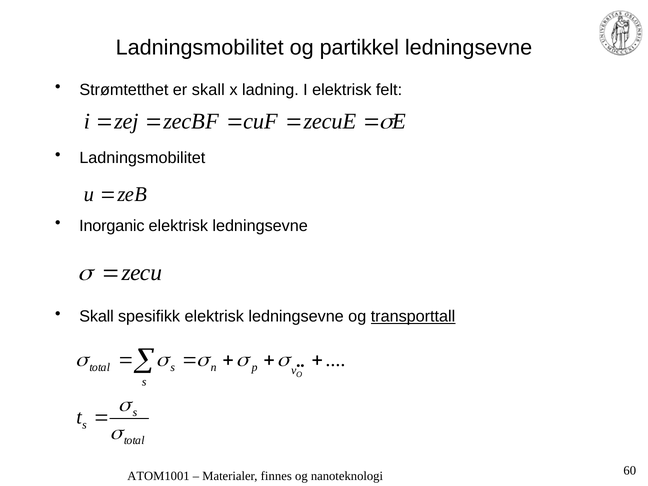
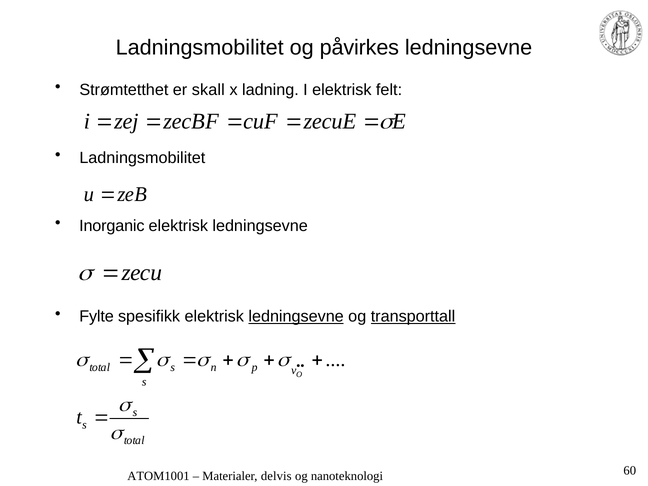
partikkel: partikkel -> påvirkes
Skall at (97, 316): Skall -> Fylte
ledningsevne at (296, 316) underline: none -> present
finnes: finnes -> delvis
